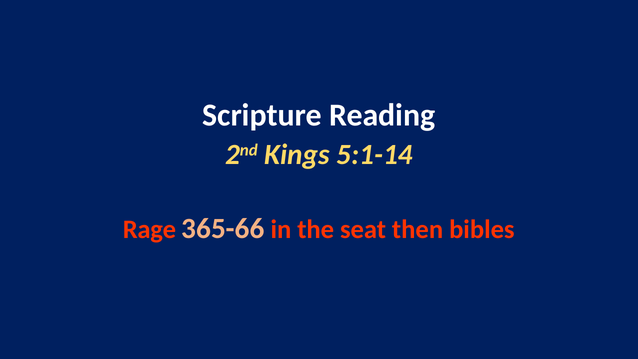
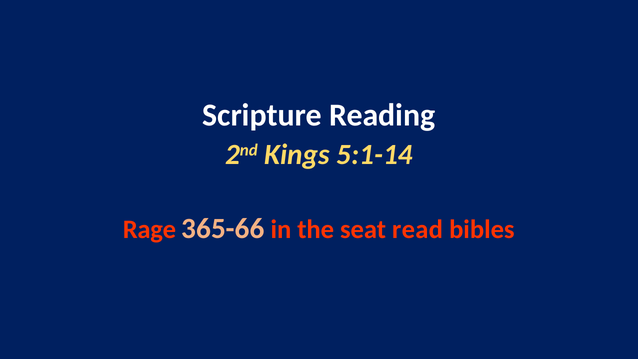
then: then -> read
